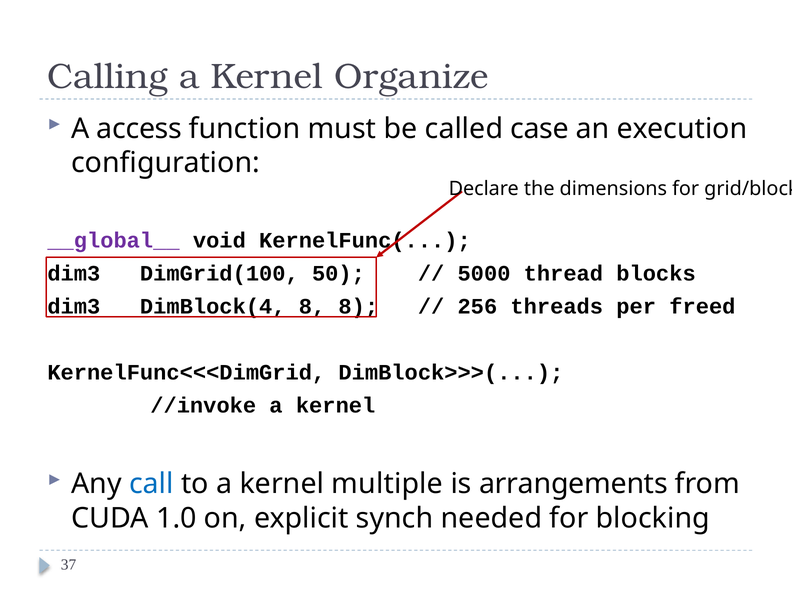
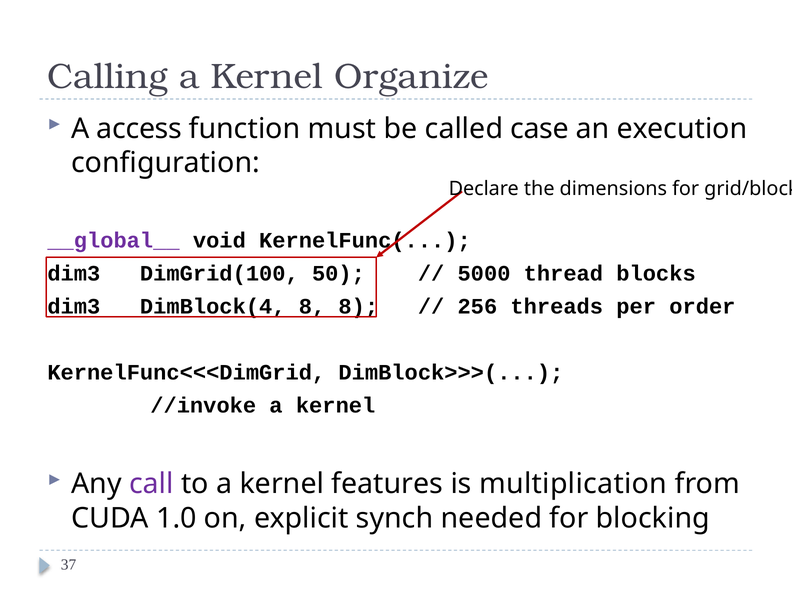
freed: freed -> order
call colour: blue -> purple
multiple: multiple -> features
arrangements: arrangements -> multiplication
